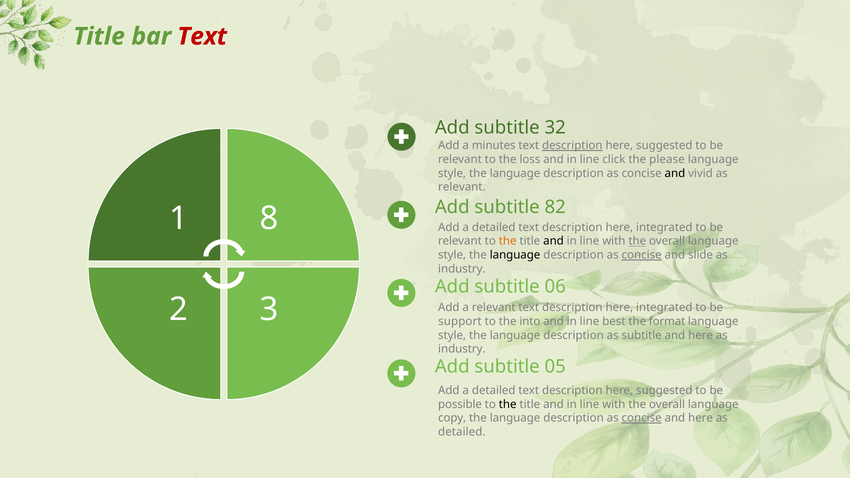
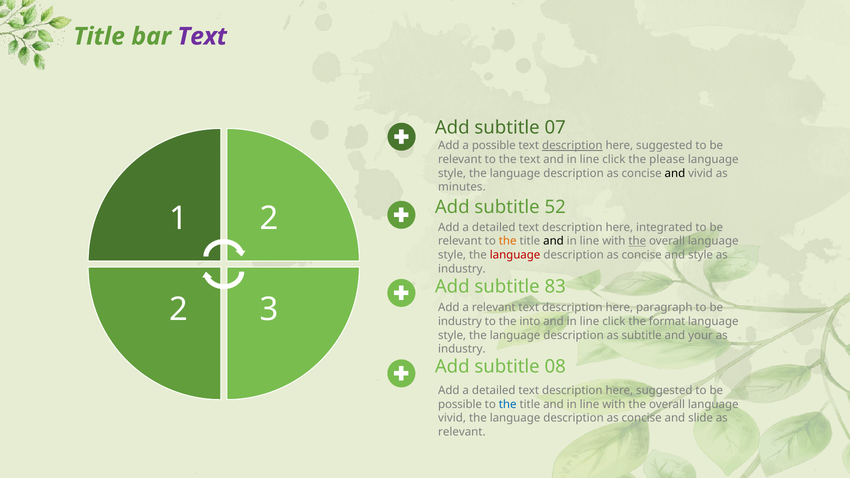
Text at (202, 36) colour: red -> purple
32: 32 -> 07
a minutes: minutes -> possible
the loss: loss -> text
relevant at (462, 187): relevant -> minutes
82: 82 -> 52
1 8: 8 -> 2
language at (515, 255) colour: black -> red
concise at (642, 255) underline: present -> none
and slide: slide -> style
06: 06 -> 83
integrated at (664, 308): integrated -> paragraph
support at (460, 322): support -> industry
best at (614, 322): best -> click
here at (701, 335): here -> your
05: 05 -> 08
the at (508, 404) colour: black -> blue
copy at (452, 418): copy -> vivid
concise at (642, 418) underline: present -> none
here at (701, 418): here -> slide
detailed at (462, 432): detailed -> relevant
